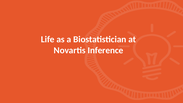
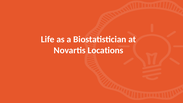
Inference: Inference -> Locations
